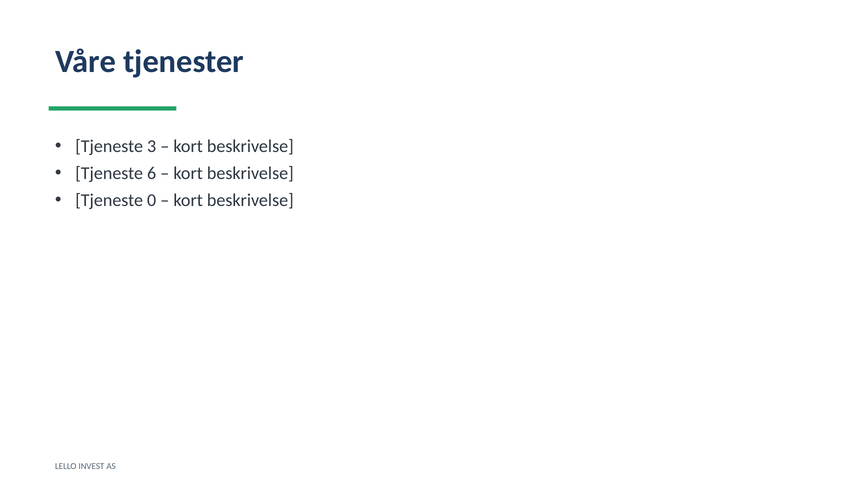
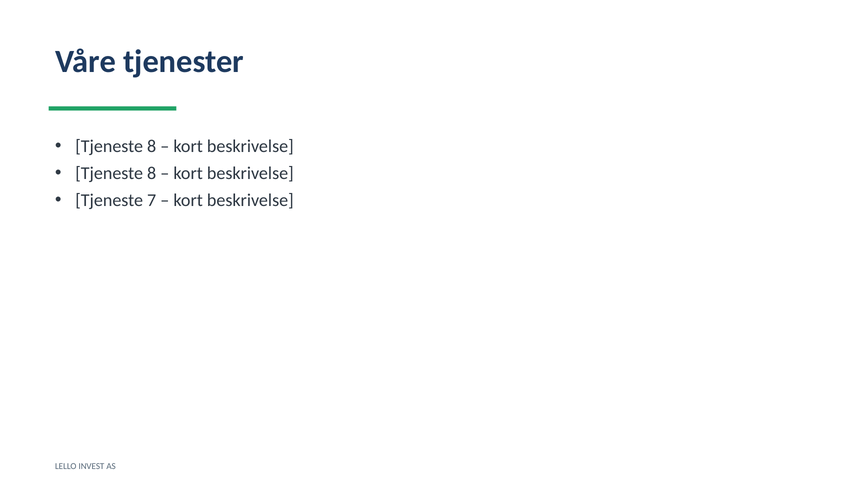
3 at (152, 147): 3 -> 8
6 at (152, 174): 6 -> 8
0: 0 -> 7
